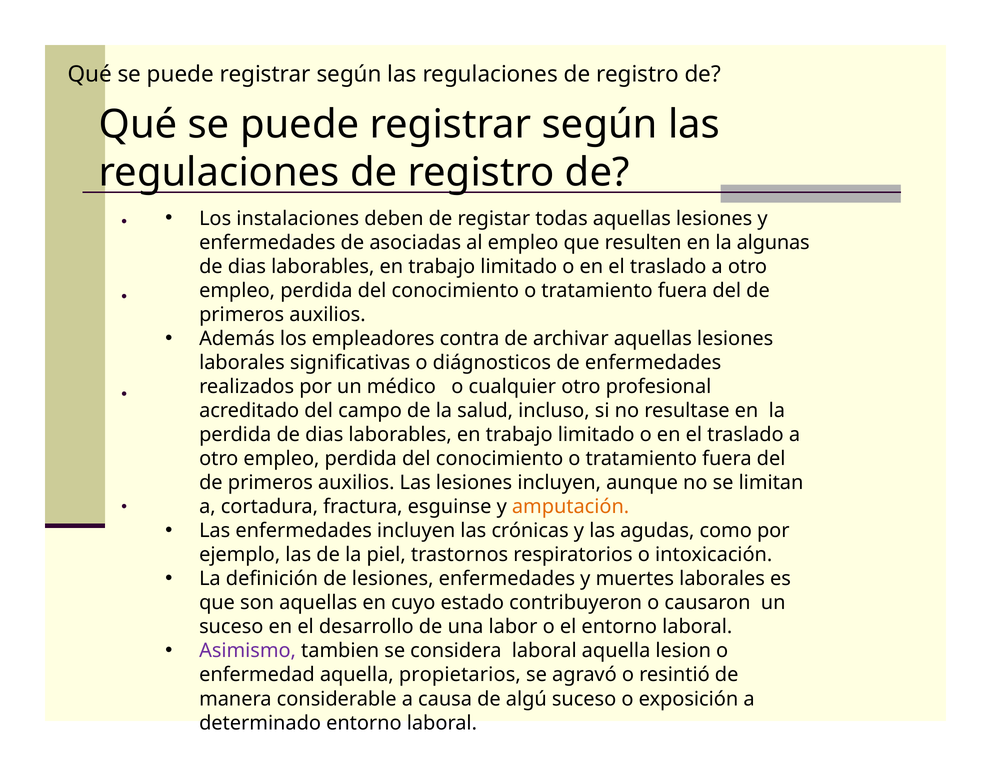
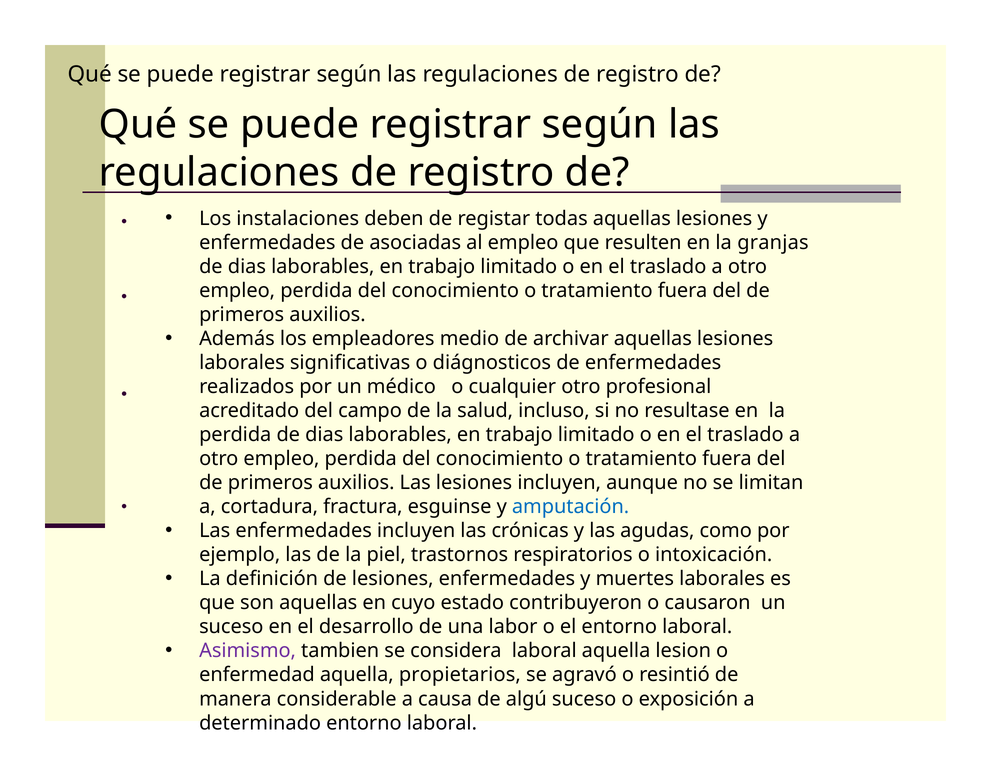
algunas: algunas -> granjas
contra: contra -> medio
amputación colour: orange -> blue
